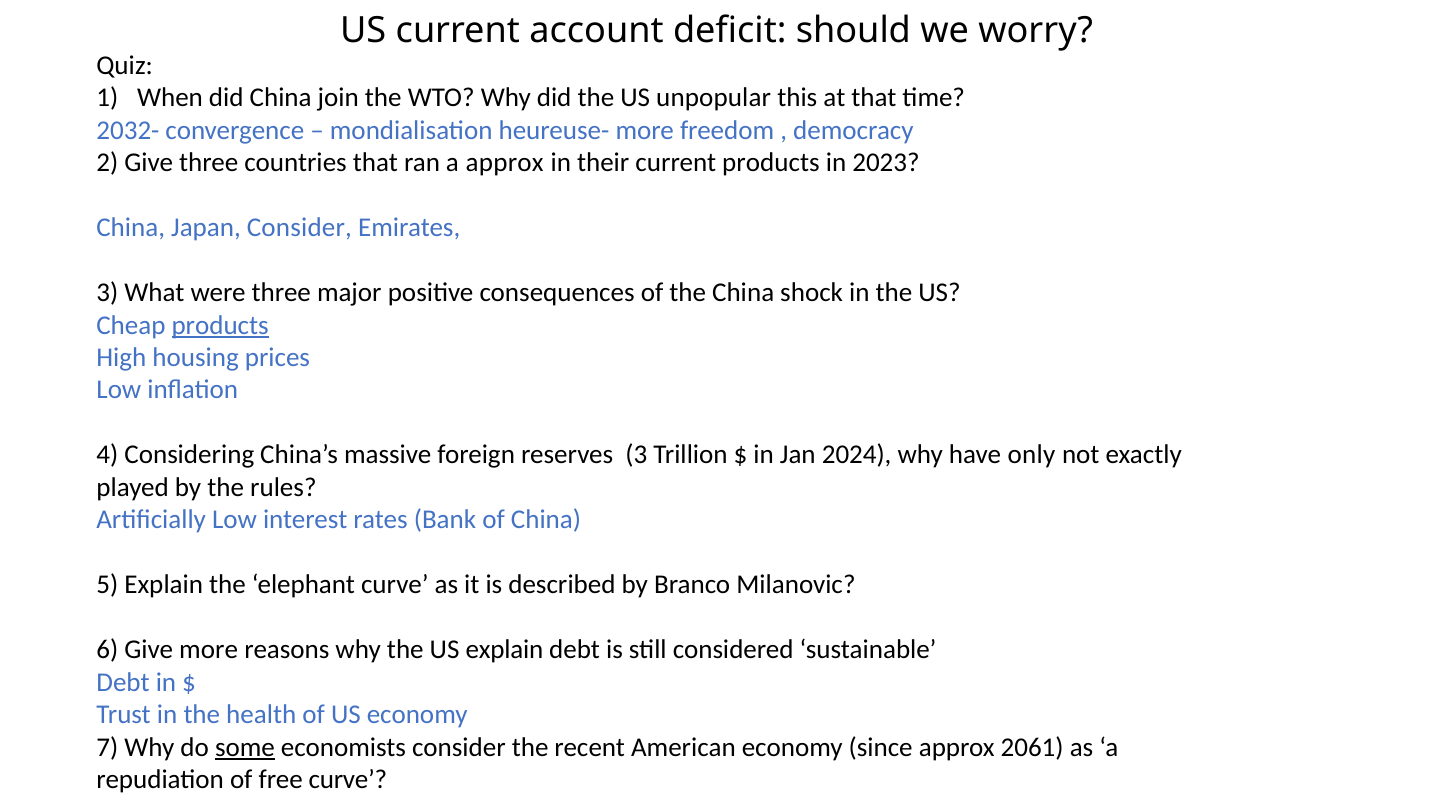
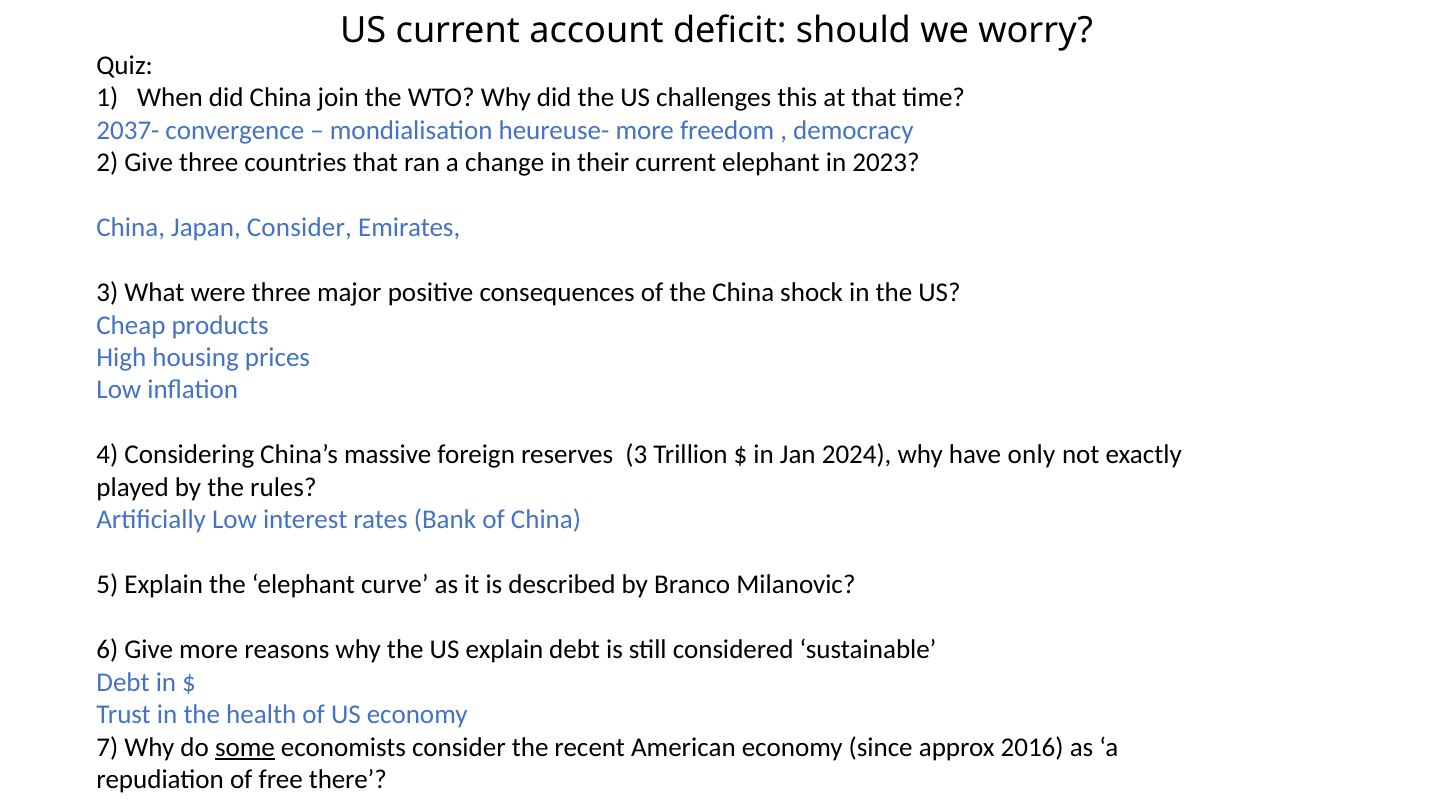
unpopular: unpopular -> challenges
2032-: 2032- -> 2037-
a approx: approx -> change
current products: products -> elephant
products at (220, 325) underline: present -> none
2061: 2061 -> 2016
free curve: curve -> there
